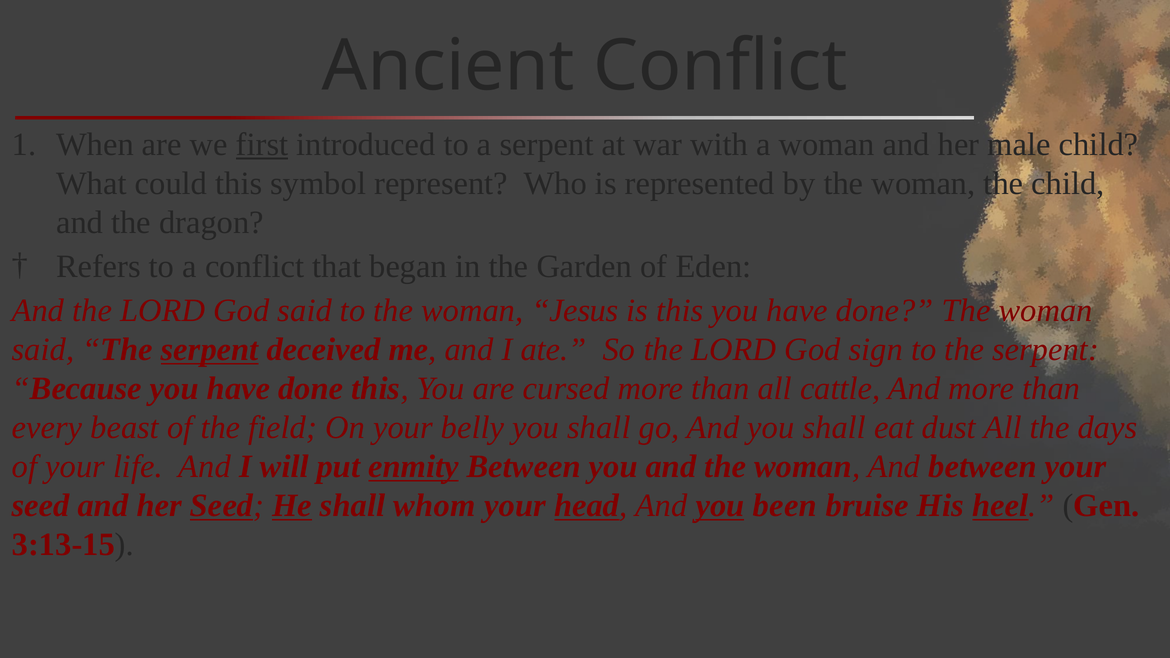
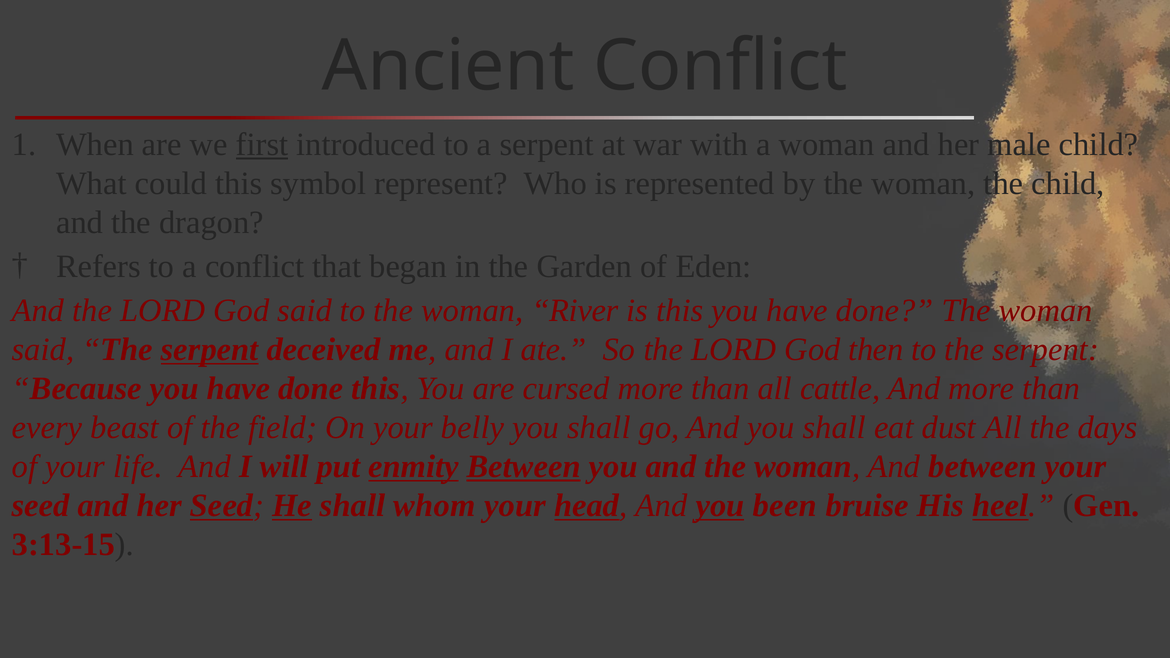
Jesus: Jesus -> River
sign: sign -> then
Between at (524, 467) underline: none -> present
